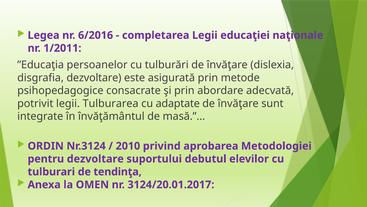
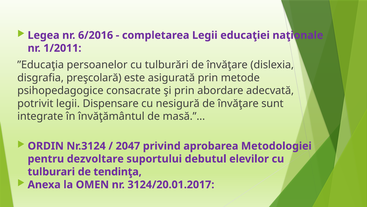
disgrafia dezvoltare: dezvoltare -> preşcolară
Tulburarea: Tulburarea -> Dispensare
adaptate: adaptate -> nesigură
2010: 2010 -> 2047
